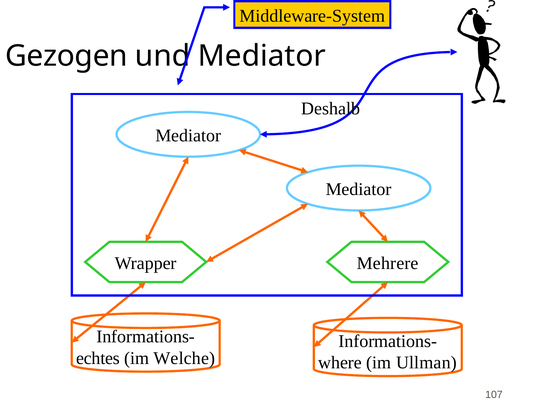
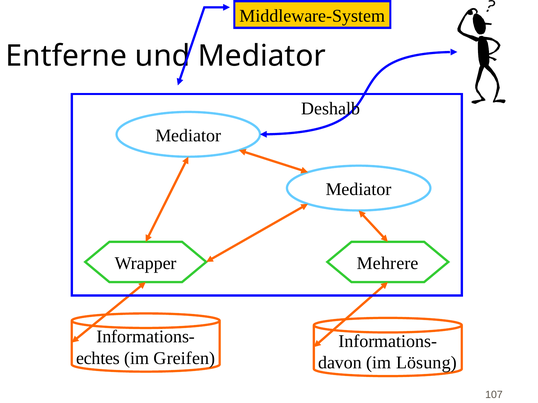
Gezogen: Gezogen -> Entferne
Welche: Welche -> Greifen
where: where -> davon
Ullman: Ullman -> Lösung
